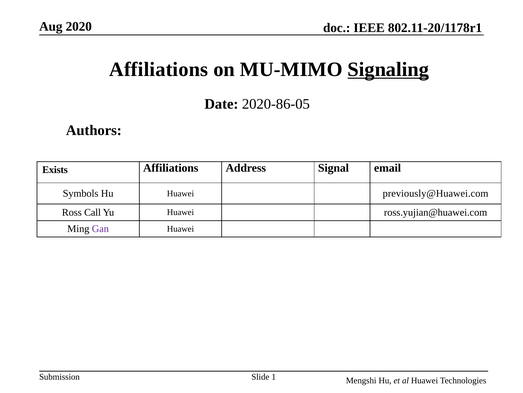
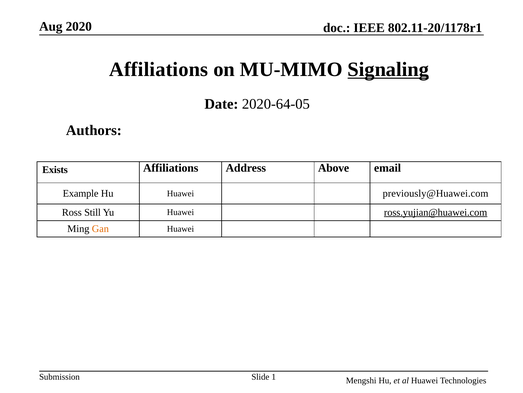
2020-86-05: 2020-86-05 -> 2020-64-05
Signal: Signal -> Above
Symbols: Symbols -> Example
Call: Call -> Still
ross.yujian@huawei.com underline: none -> present
Gan colour: purple -> orange
